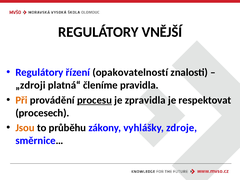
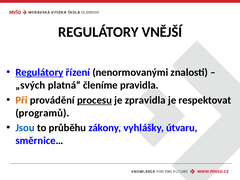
Regulátory at (39, 72) underline: none -> present
opakovatelností: opakovatelností -> nenormovanými
„zdroji: „zdroji -> „svých
procesech: procesech -> programů
Jsou colour: orange -> blue
zdroje: zdroje -> útvaru
